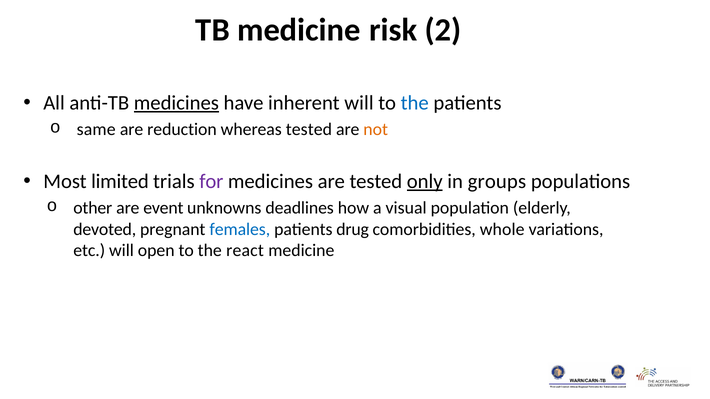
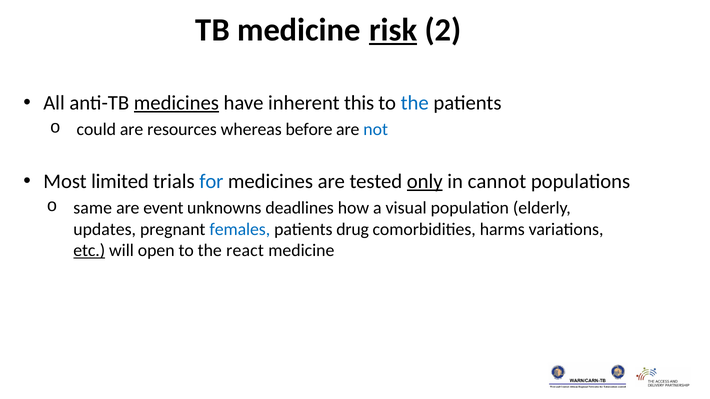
risk underline: none -> present
inherent will: will -> this
same: same -> could
reduction: reduction -> resources
whereas tested: tested -> before
not colour: orange -> blue
for colour: purple -> blue
groups: groups -> cannot
other: other -> same
devoted: devoted -> updates
whole: whole -> harms
etc underline: none -> present
